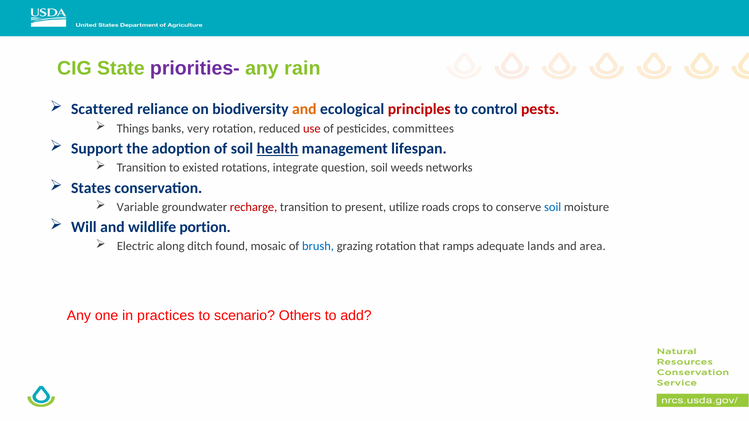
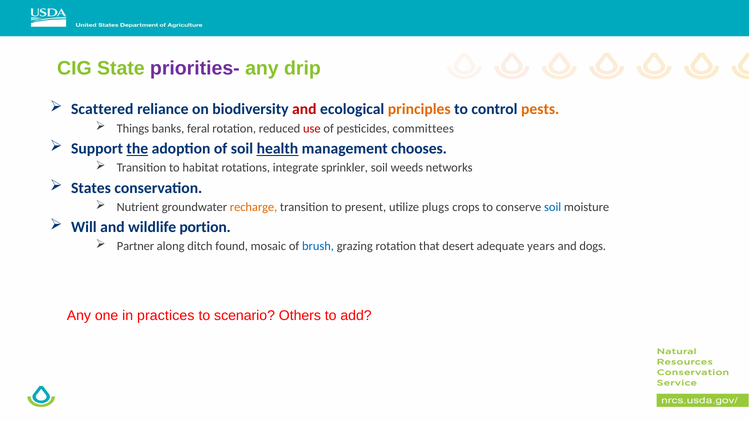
rain: rain -> drip
and at (304, 109) colour: orange -> red
principles colour: red -> orange
pests colour: red -> orange
very: very -> feral
the underline: none -> present
lifespan: lifespan -> chooses
existed: existed -> habitat
question: question -> sprinkler
Variable: Variable -> Nutrient
recharge colour: red -> orange
roads: roads -> plugs
Electric: Electric -> Partner
ramps: ramps -> desert
lands: lands -> years
area: area -> dogs
